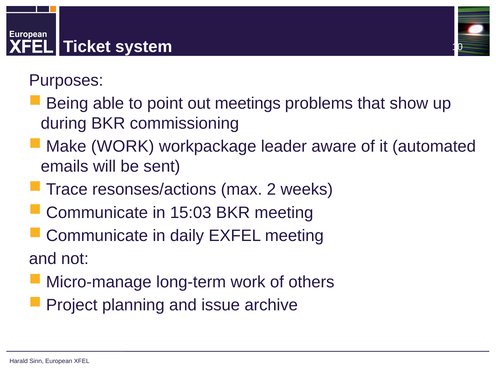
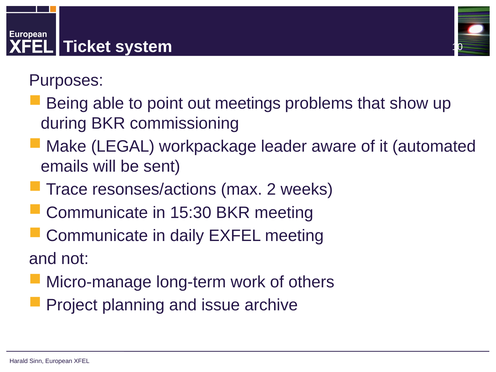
Make WORK: WORK -> LEGAL
15:03: 15:03 -> 15:30
